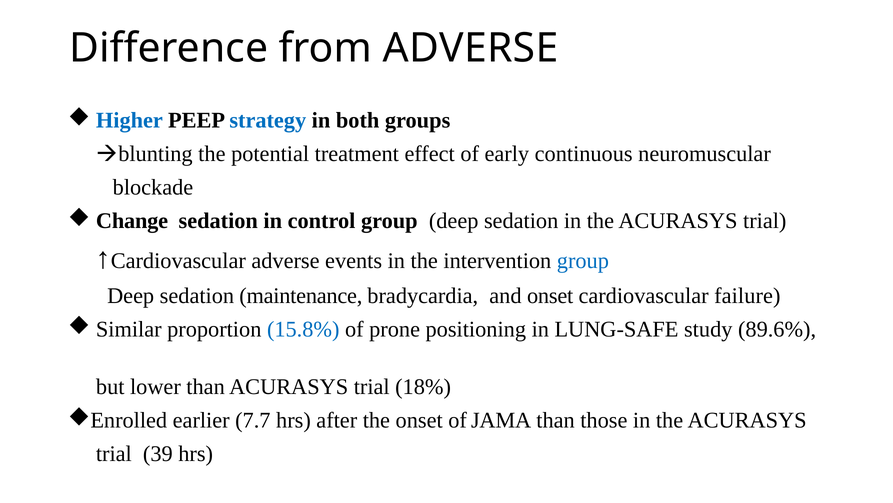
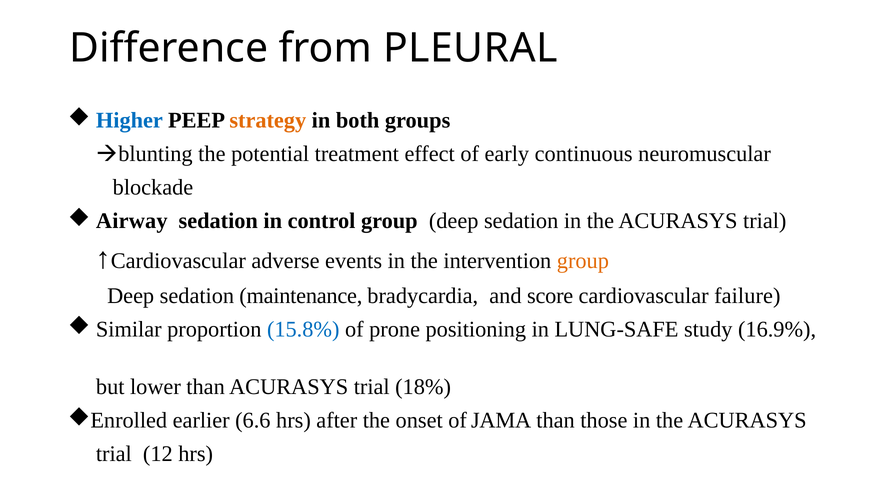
from ADVERSE: ADVERSE -> PLEURAL
strategy colour: blue -> orange
Change: Change -> Airway
group at (583, 261) colour: blue -> orange
and onset: onset -> score
89.6%: 89.6% -> 16.9%
7.7: 7.7 -> 6.6
39: 39 -> 12
